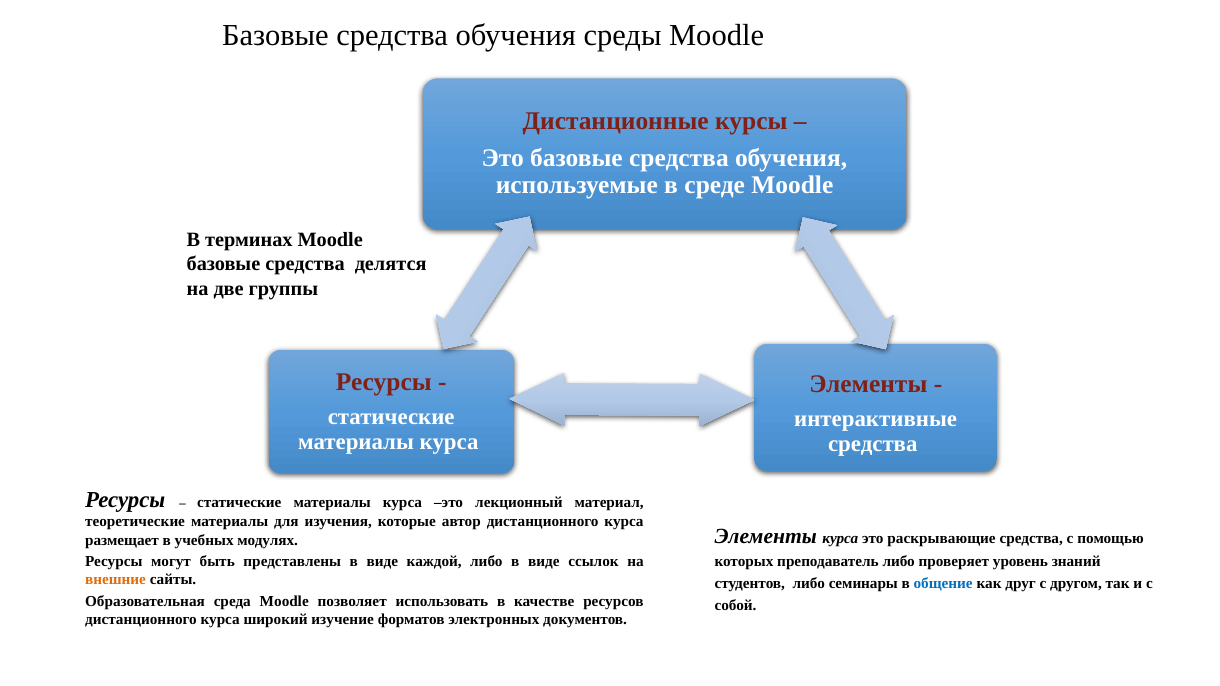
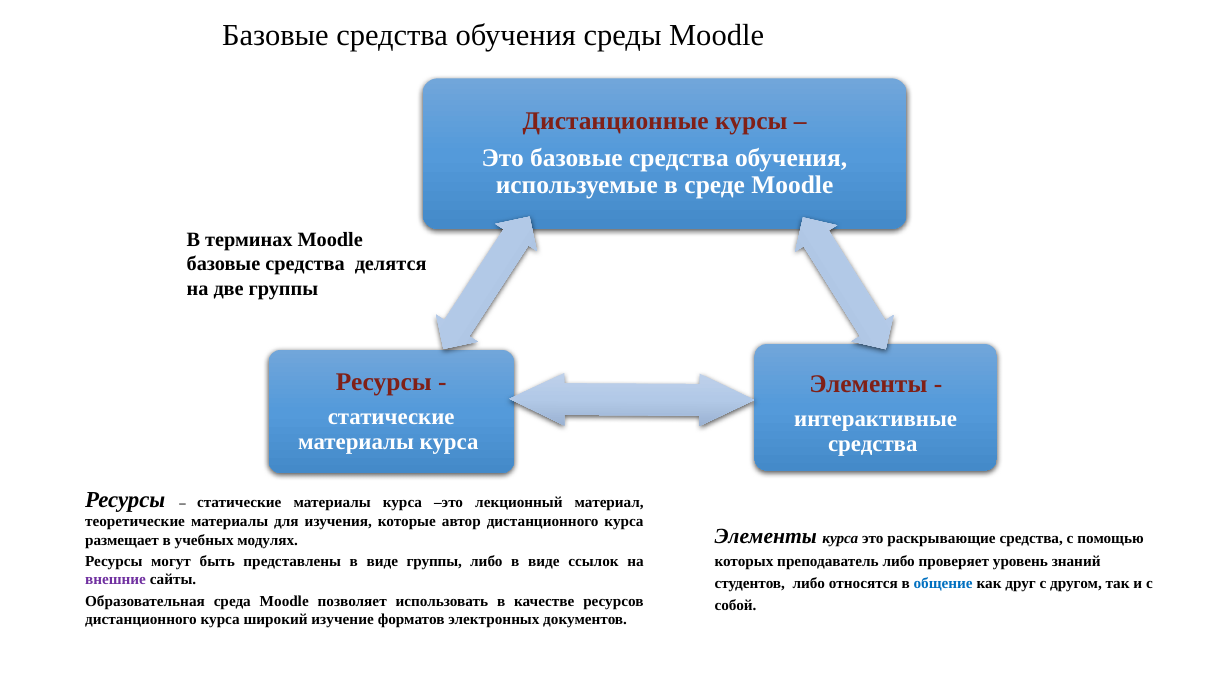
виде каждой: каждой -> группы
внешние colour: orange -> purple
семинары: семинары -> относятся
